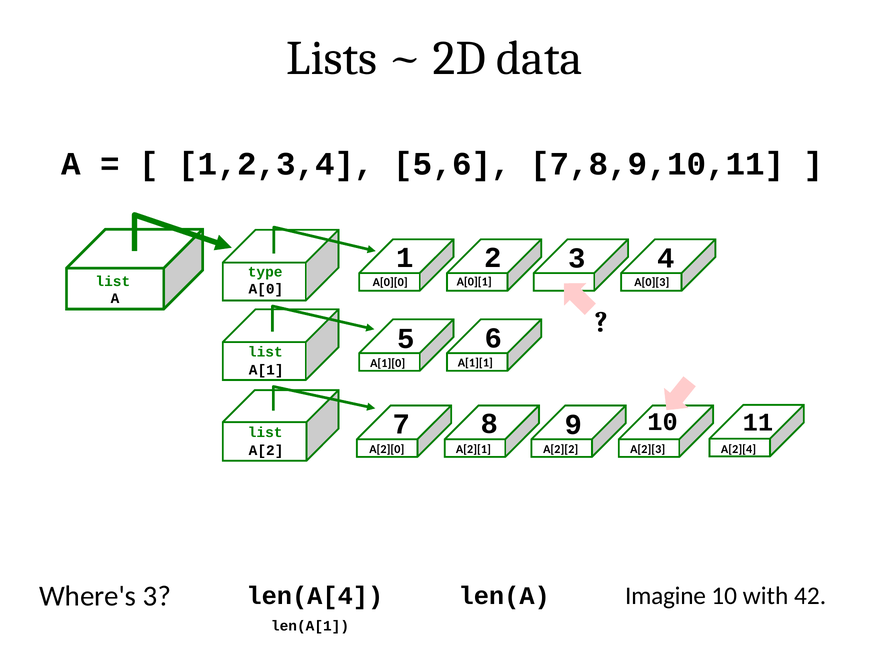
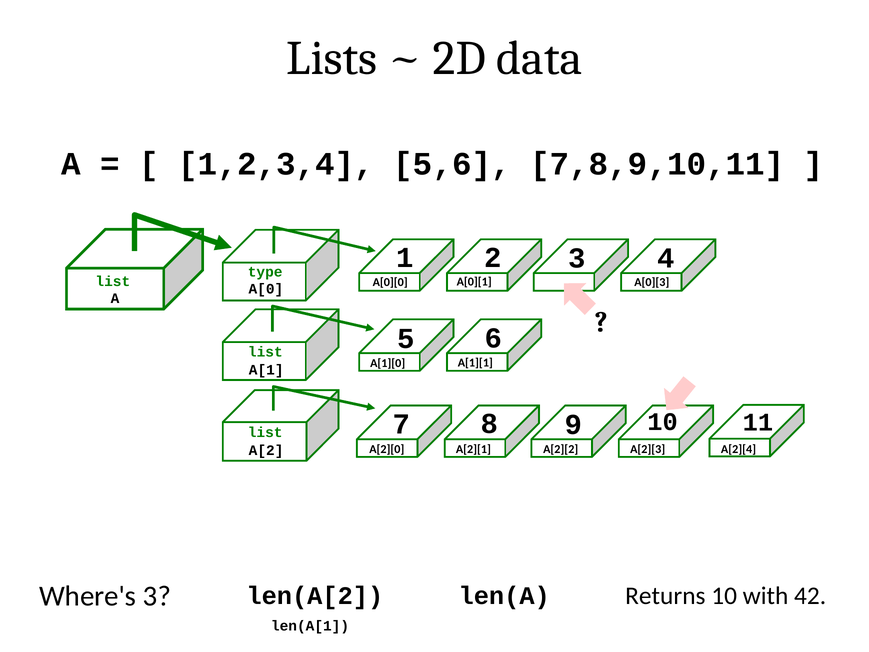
len(A[4: len(A[4 -> len(A[2
Imagine: Imagine -> Returns
